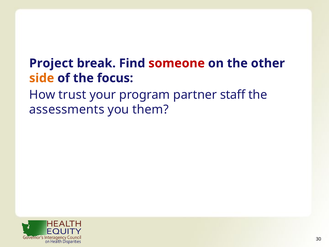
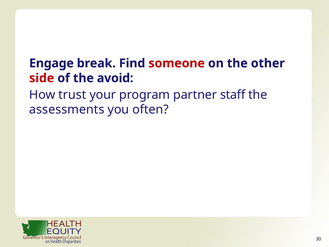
Project: Project -> Engage
side colour: orange -> red
focus: focus -> avoid
them: them -> often
